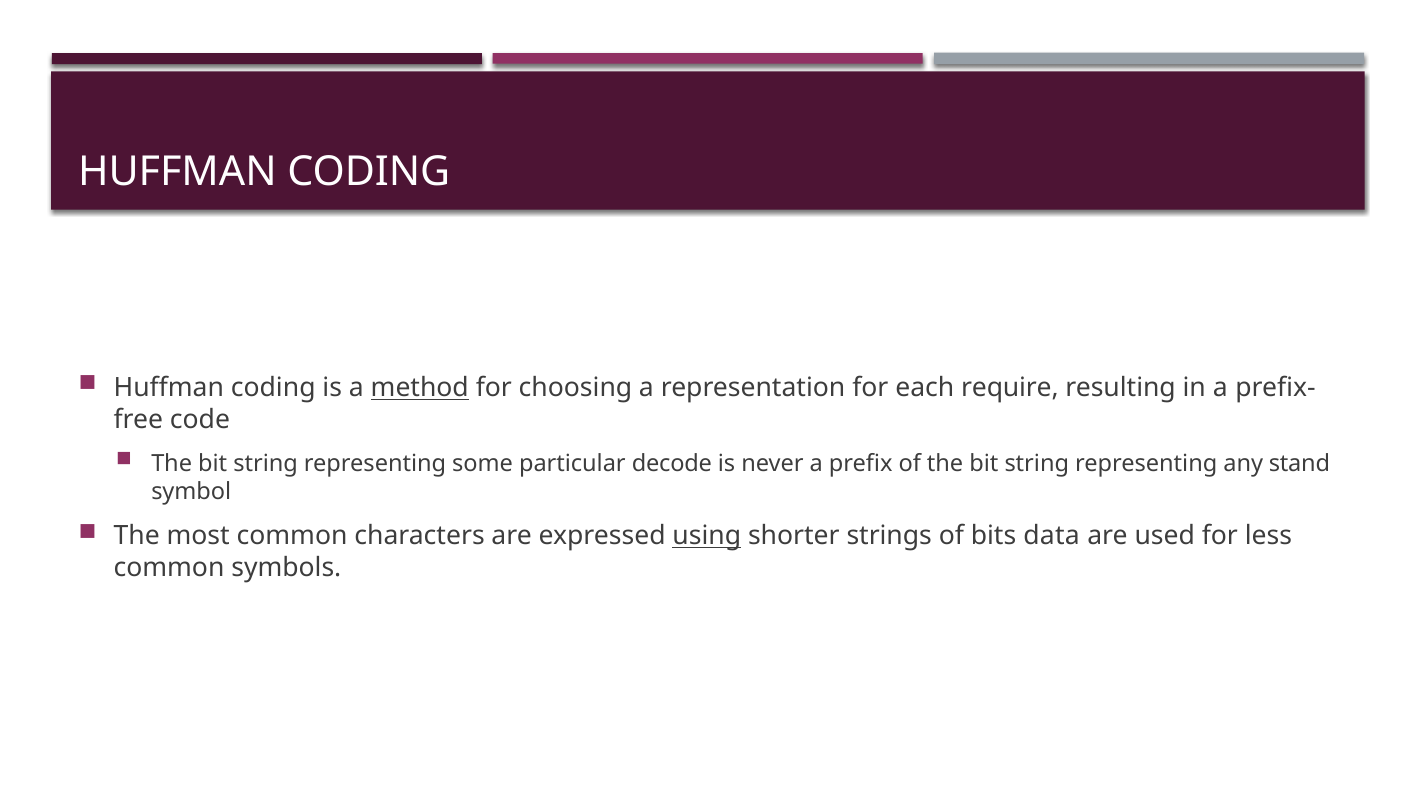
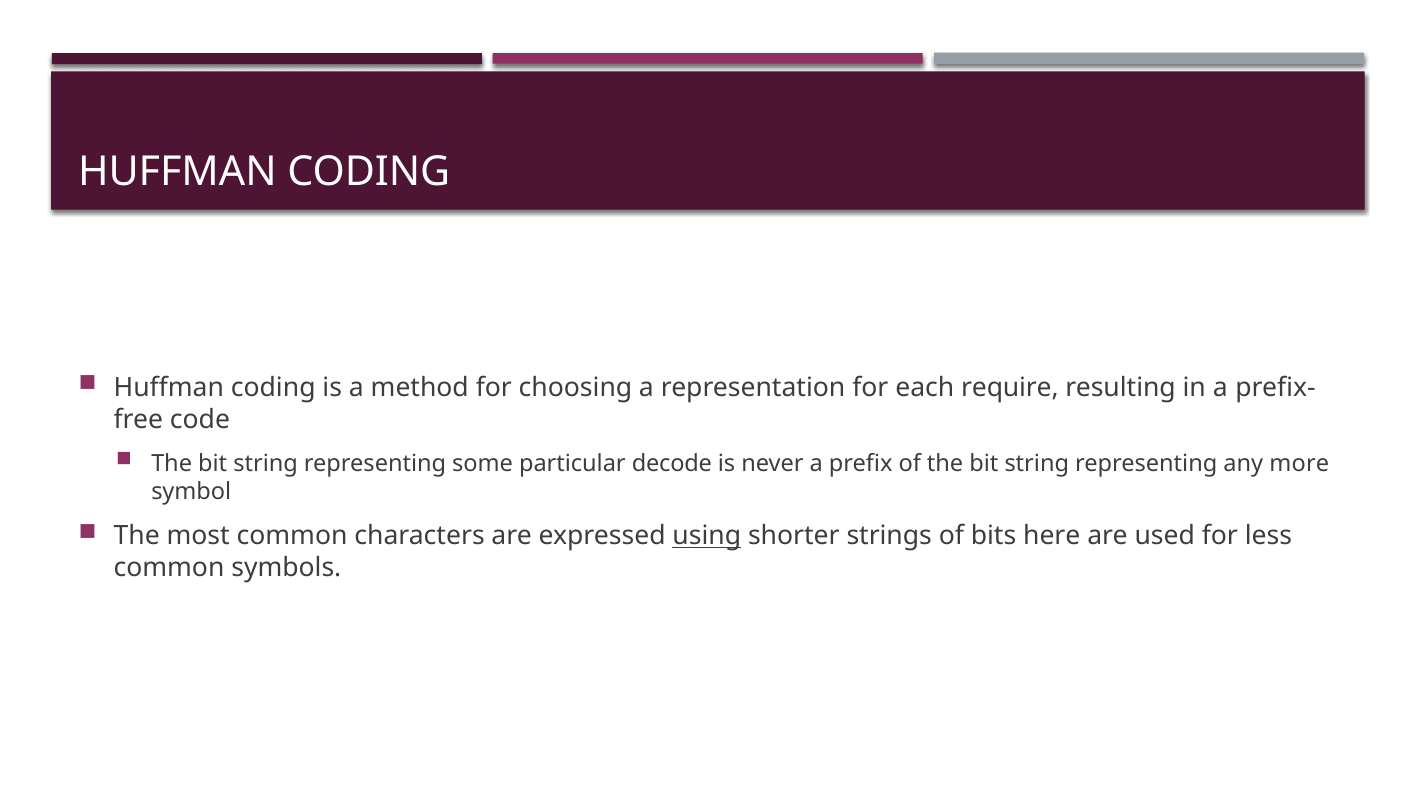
method underline: present -> none
stand: stand -> more
data: data -> here
